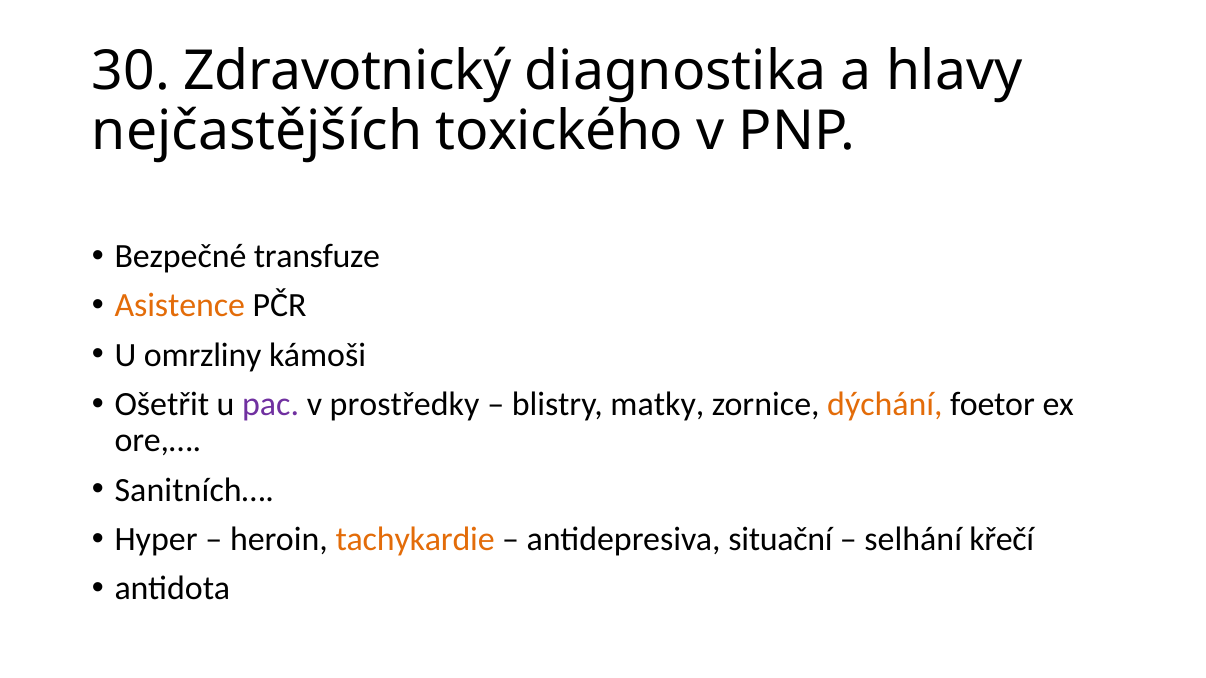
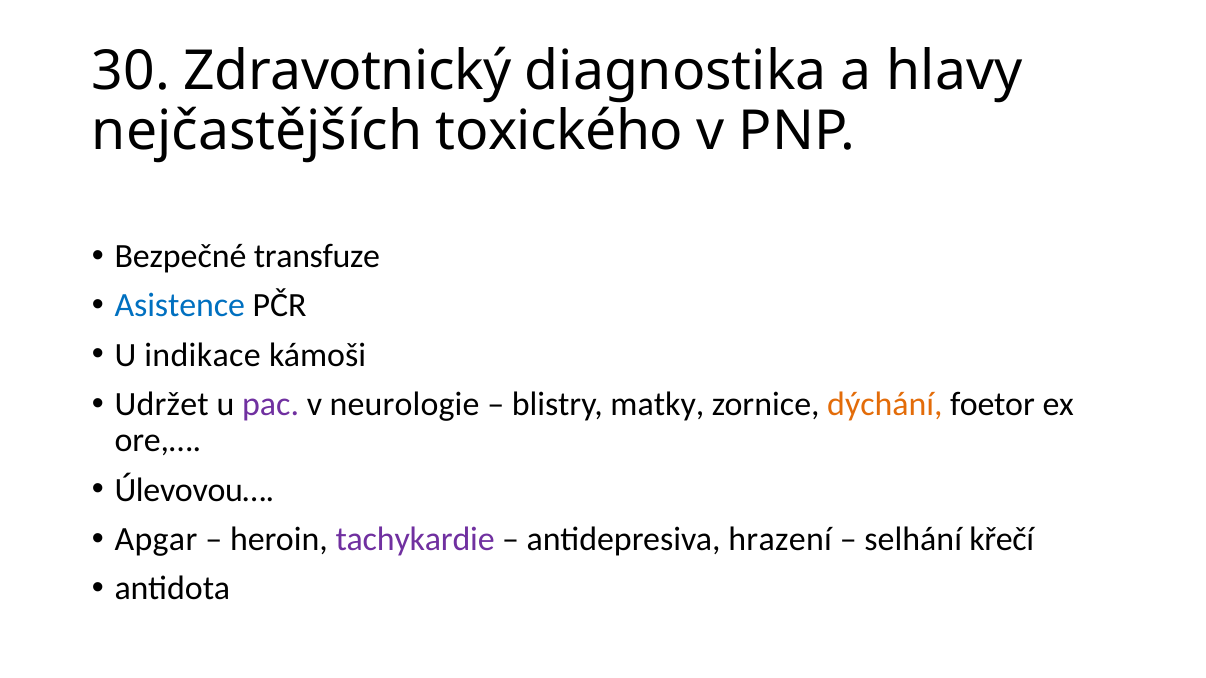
Asistence colour: orange -> blue
omrzliny: omrzliny -> indikace
Ošetřit: Ošetřit -> Udržet
prostředky: prostředky -> neurologie
Sanitních…: Sanitních… -> Úlevovou…
Hyper: Hyper -> Apgar
tachykardie colour: orange -> purple
situační: situační -> hrazení
